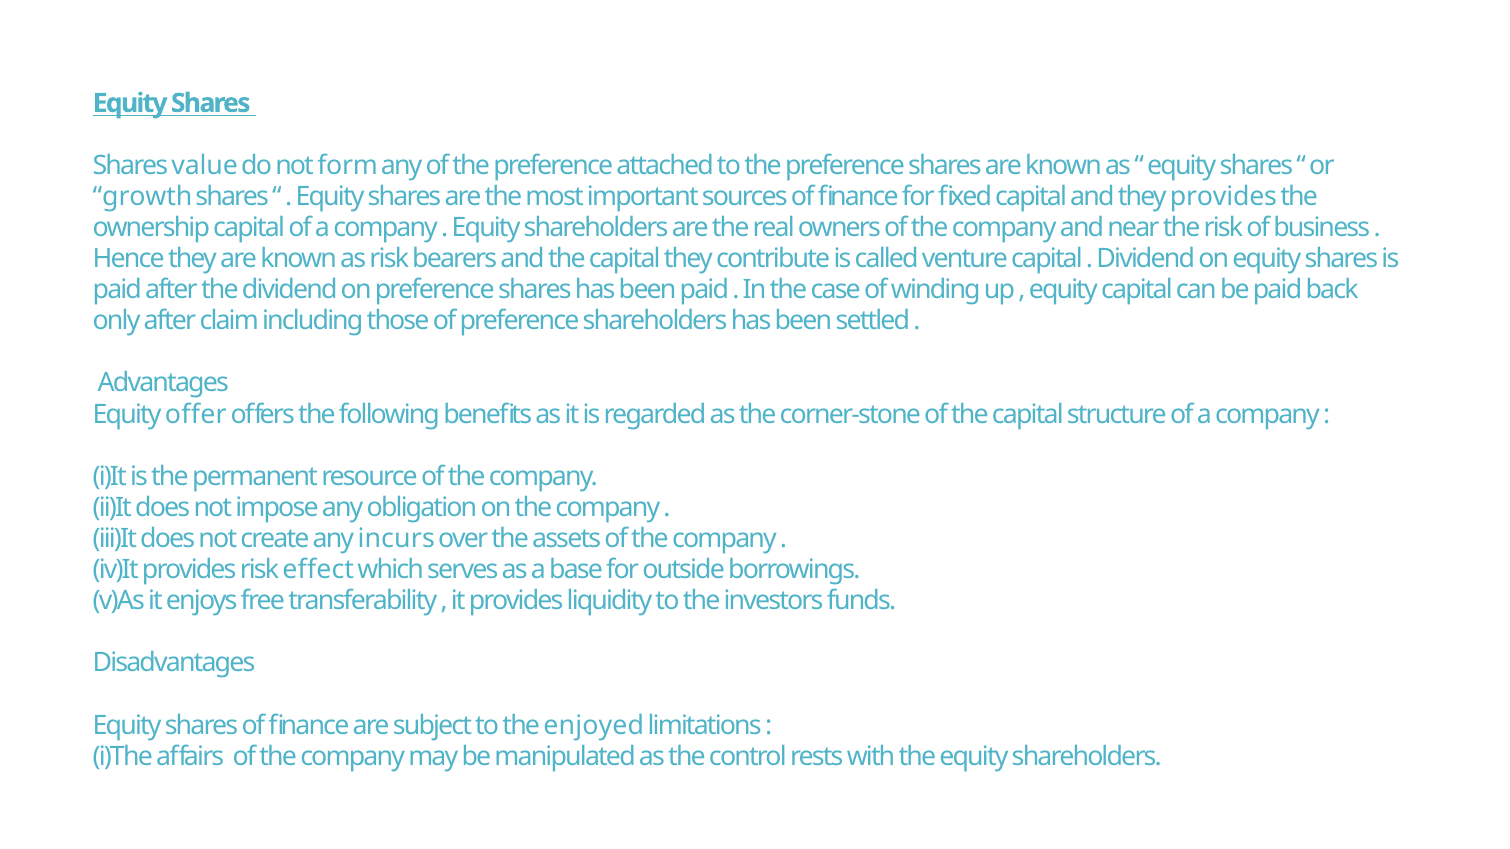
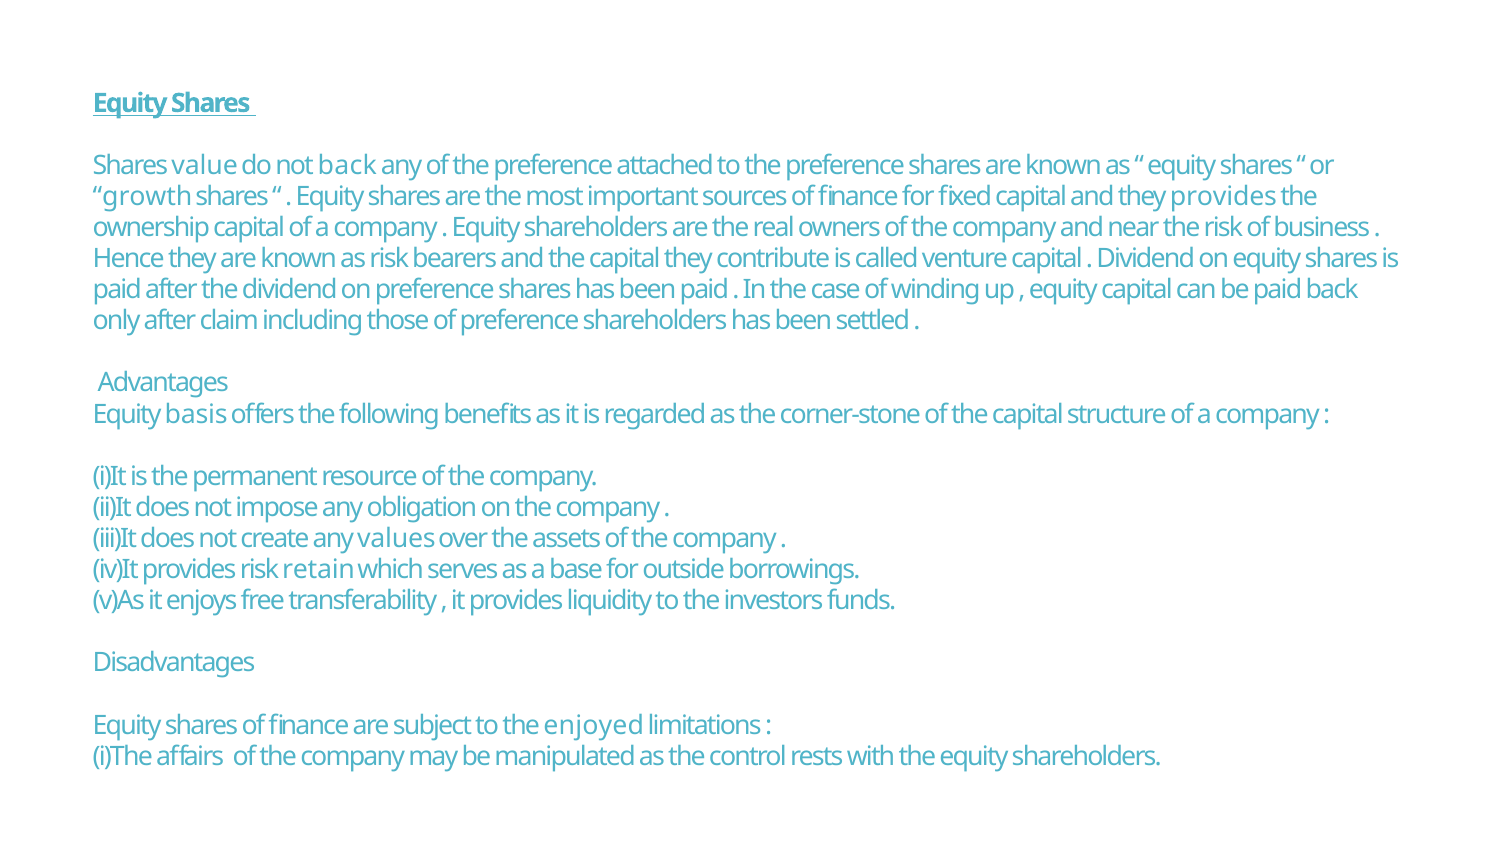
not form: form -> back
offer: offer -> basis
incurs: incurs -> values
effect: effect -> retain
